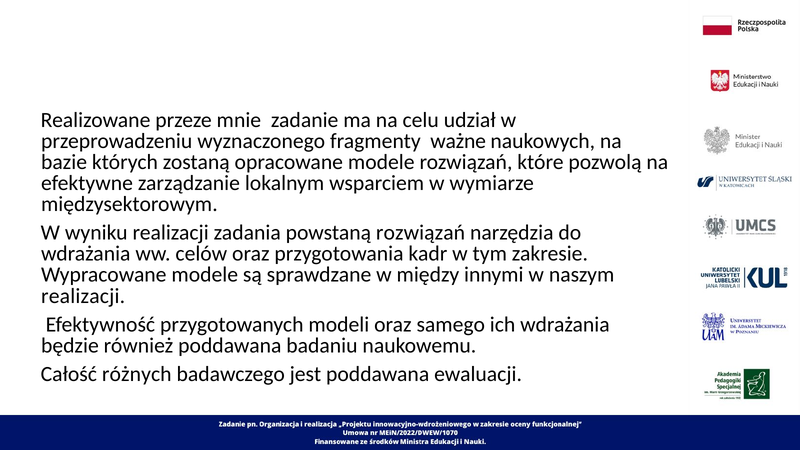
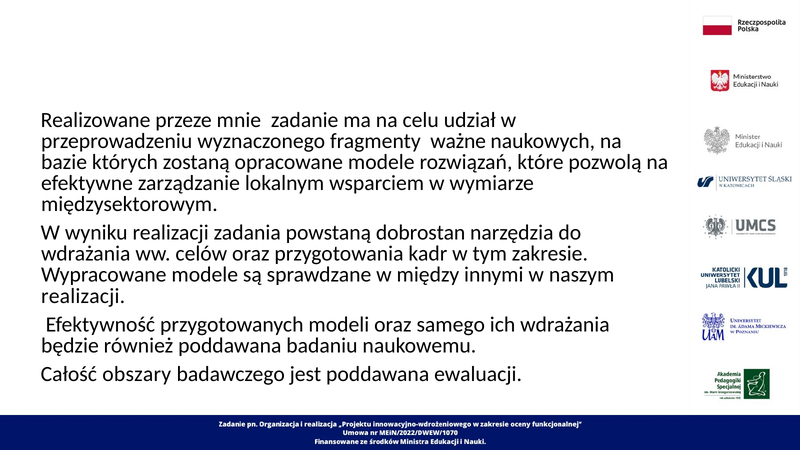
powstaną rozwiązań: rozwiązań -> dobrostan
różnych: różnych -> obszary
